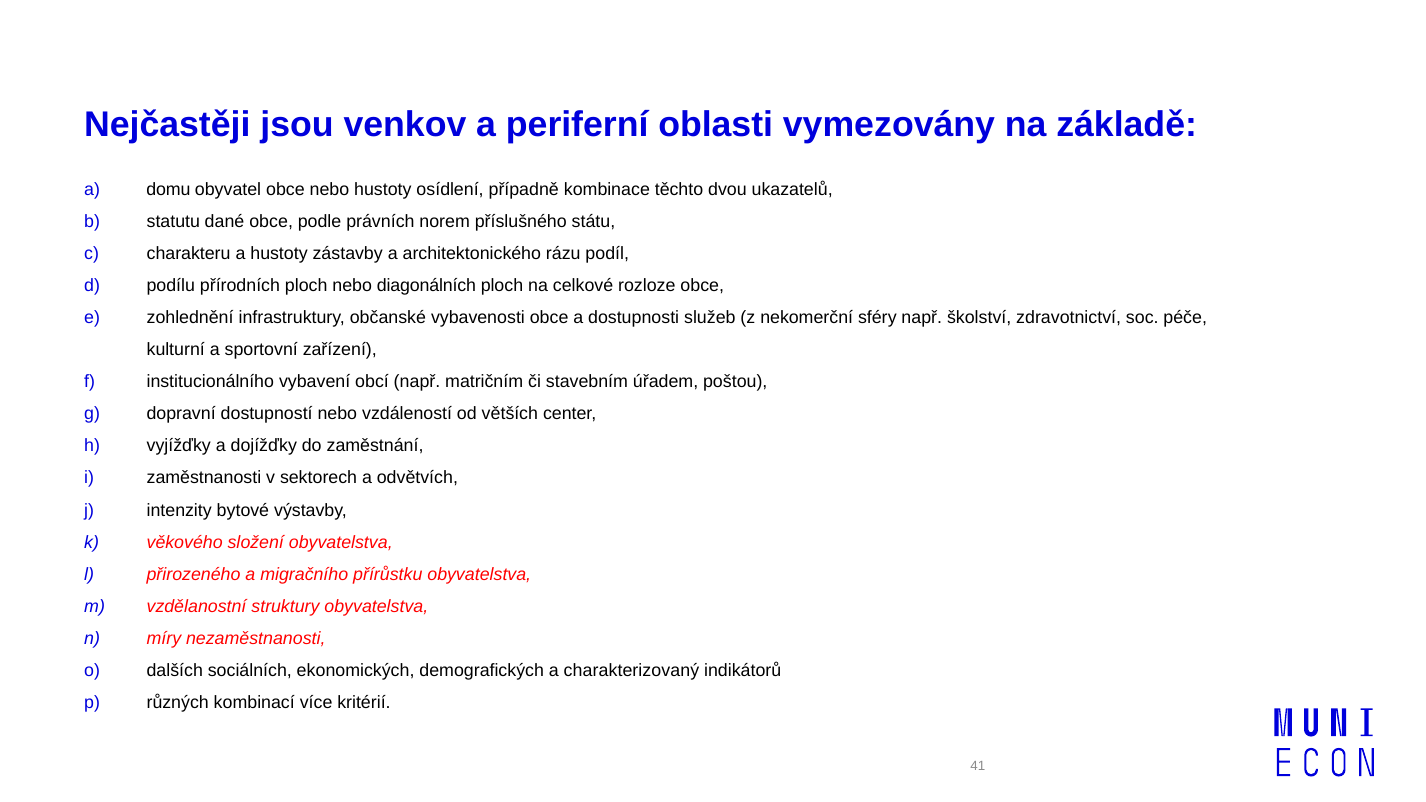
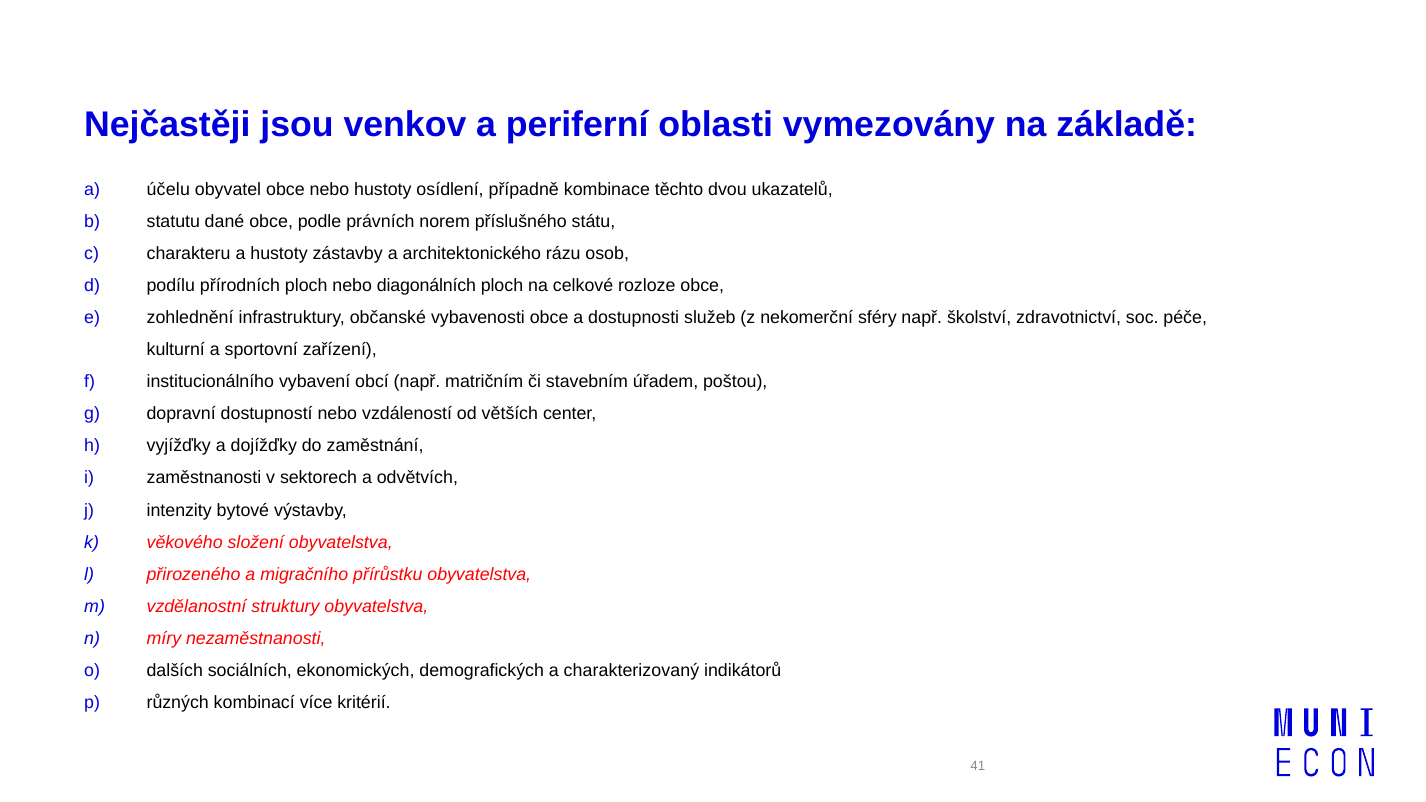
domu: domu -> účelu
podíl: podíl -> osob
